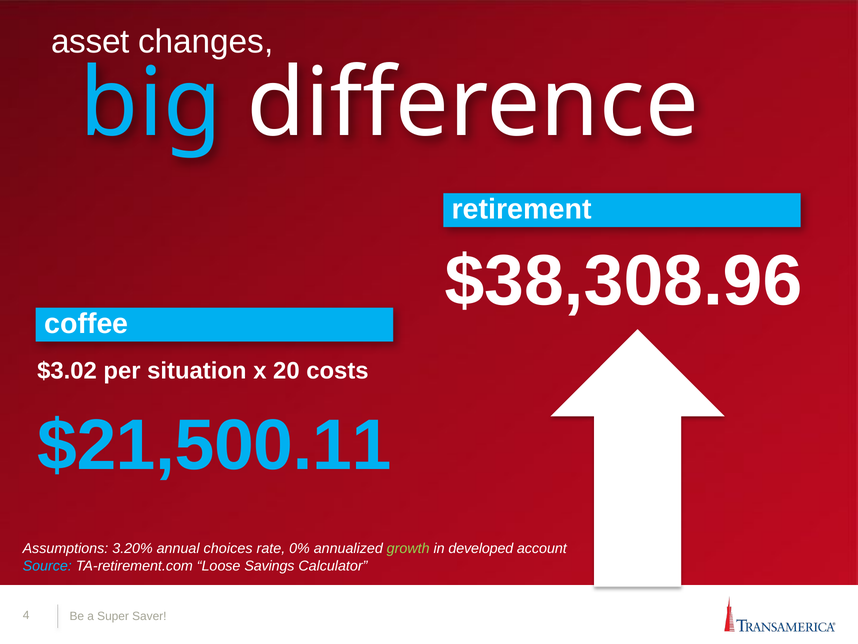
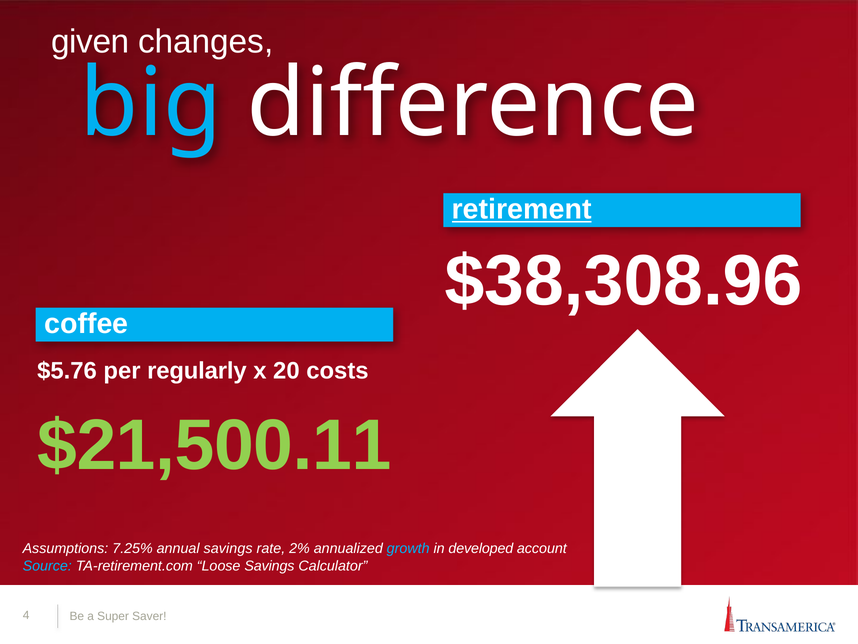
asset: asset -> given
retirement underline: none -> present
$3.02: $3.02 -> $5.76
situation: situation -> regularly
$21,500.11 colour: light blue -> light green
3.20%: 3.20% -> 7.25%
annual choices: choices -> savings
0%: 0% -> 2%
growth colour: light green -> light blue
